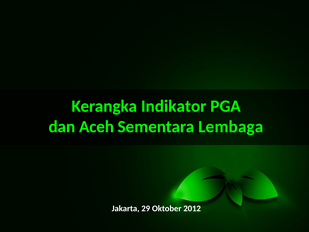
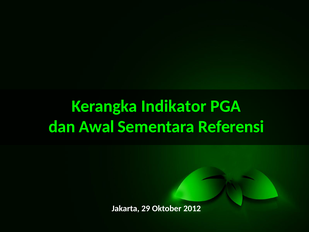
Aceh: Aceh -> Awal
Lembaga: Lembaga -> Referensi
